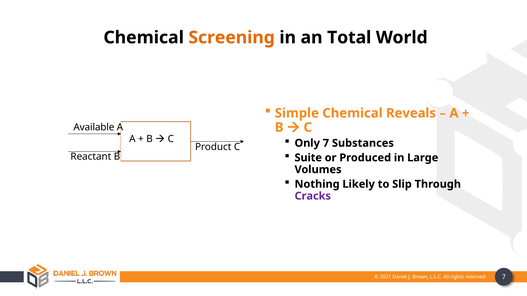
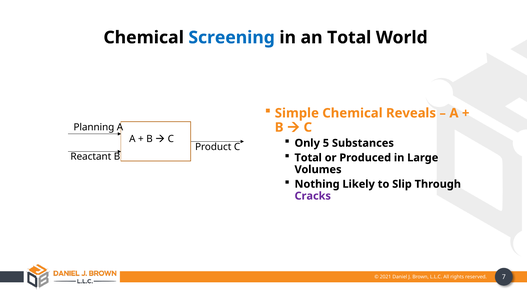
Screening colour: orange -> blue
Available: Available -> Planning
Only 7: 7 -> 5
Suite at (308, 158): Suite -> Total
